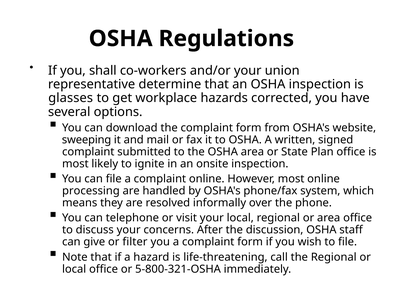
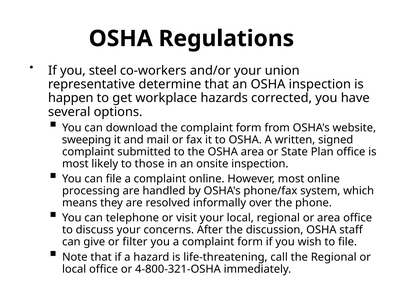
shall: shall -> steel
glasses: glasses -> happen
ignite: ignite -> those
5-800-321-OSHA: 5-800-321-OSHA -> 4-800-321-OSHA
